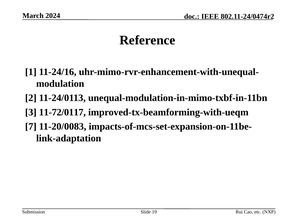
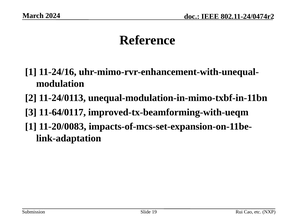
11-72/0117: 11-72/0117 -> 11-64/0117
7 at (31, 127): 7 -> 1
